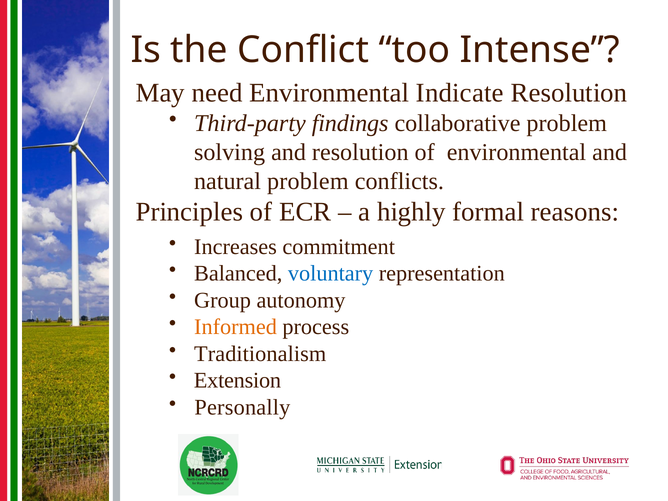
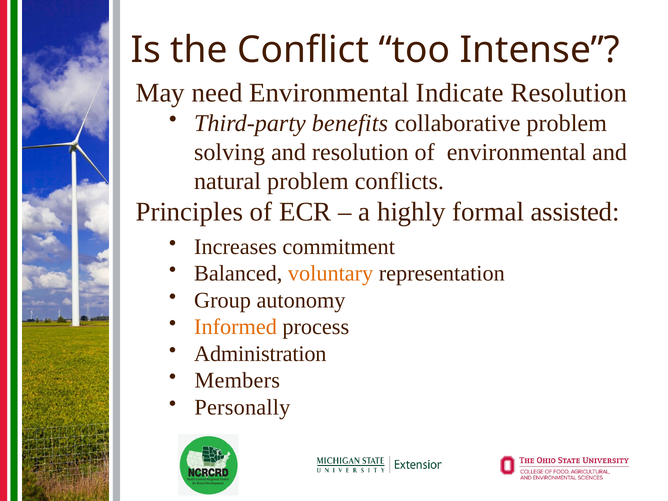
findings: findings -> benefits
reasons: reasons -> assisted
voluntary colour: blue -> orange
Traditionalism: Traditionalism -> Administration
Extension: Extension -> Members
